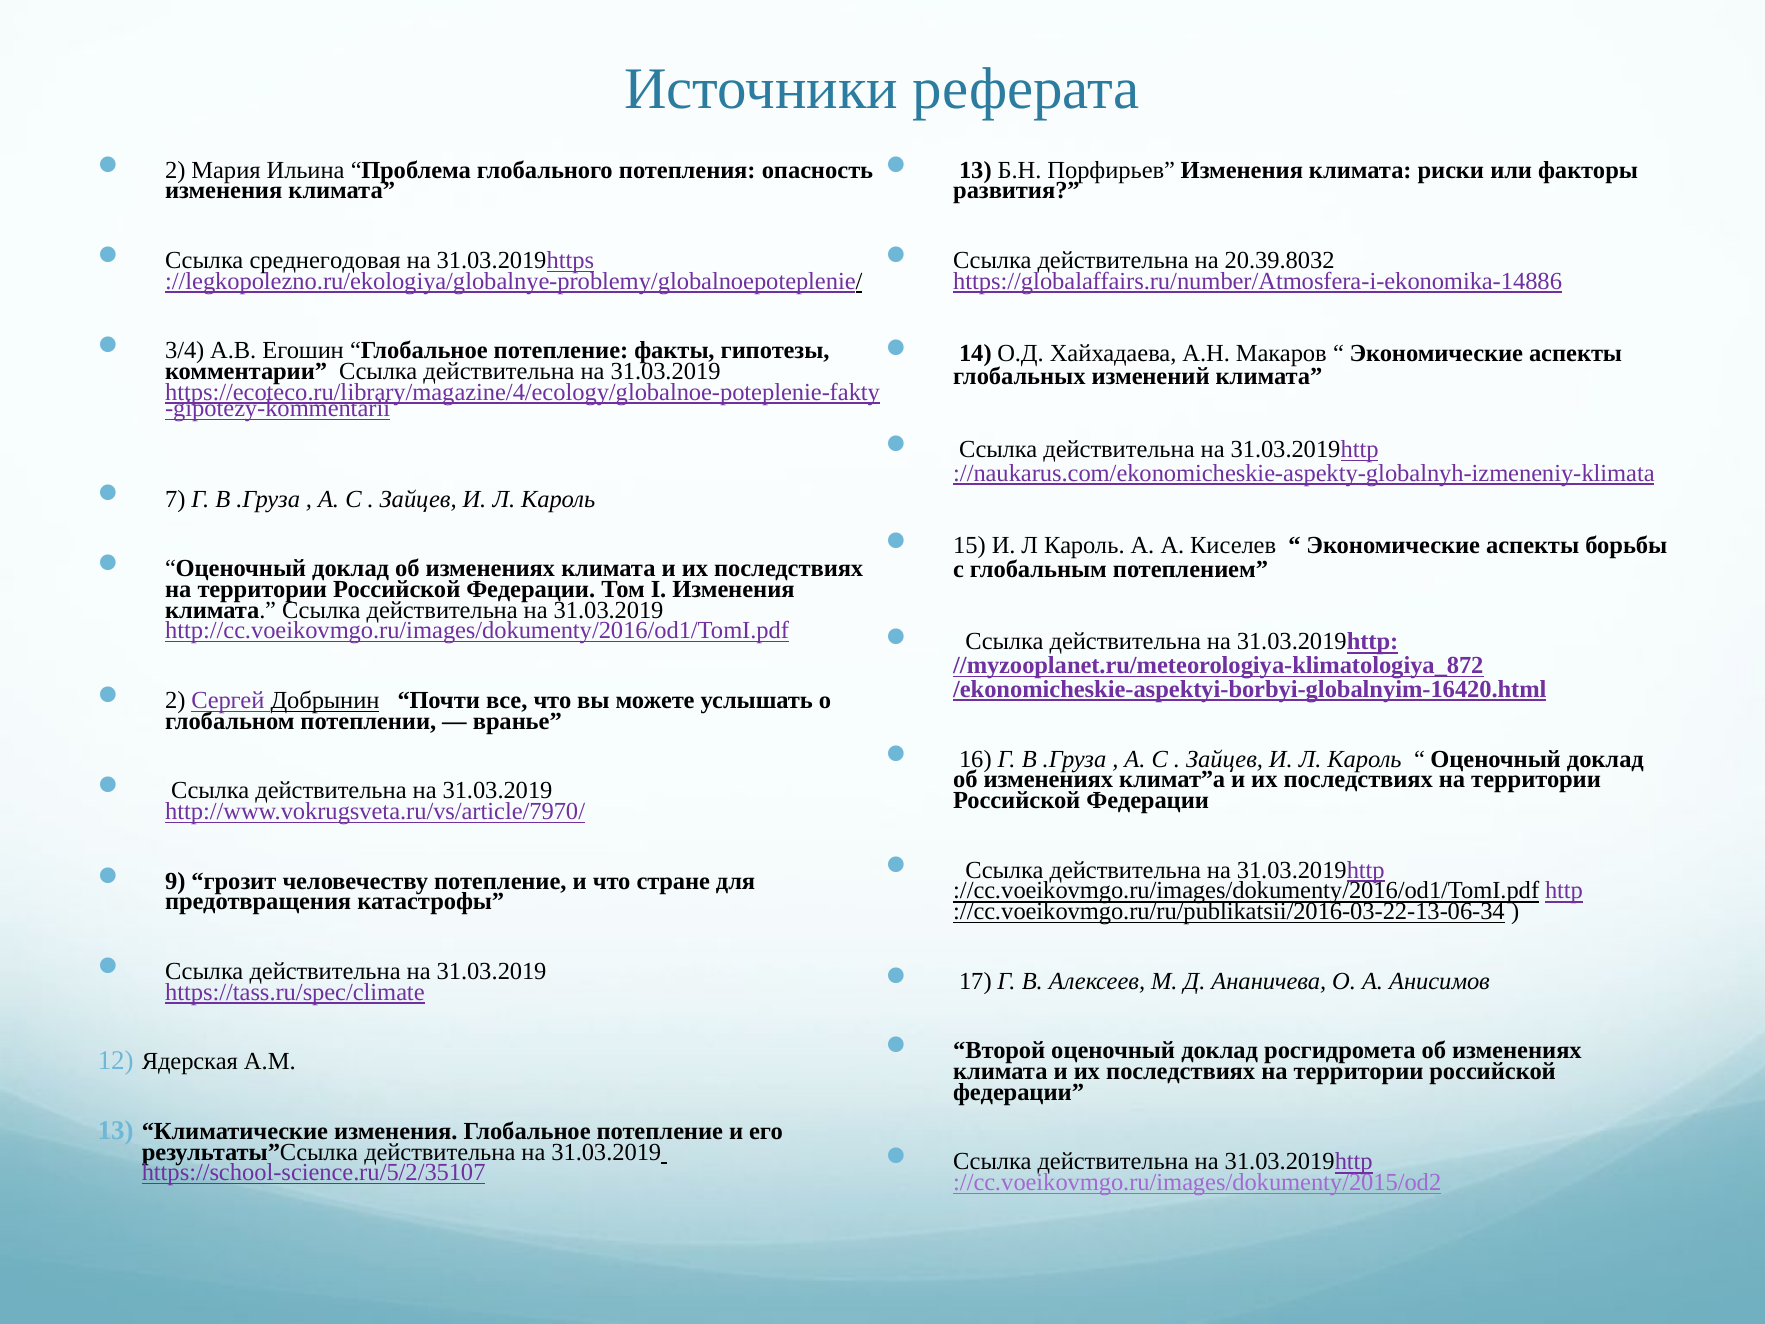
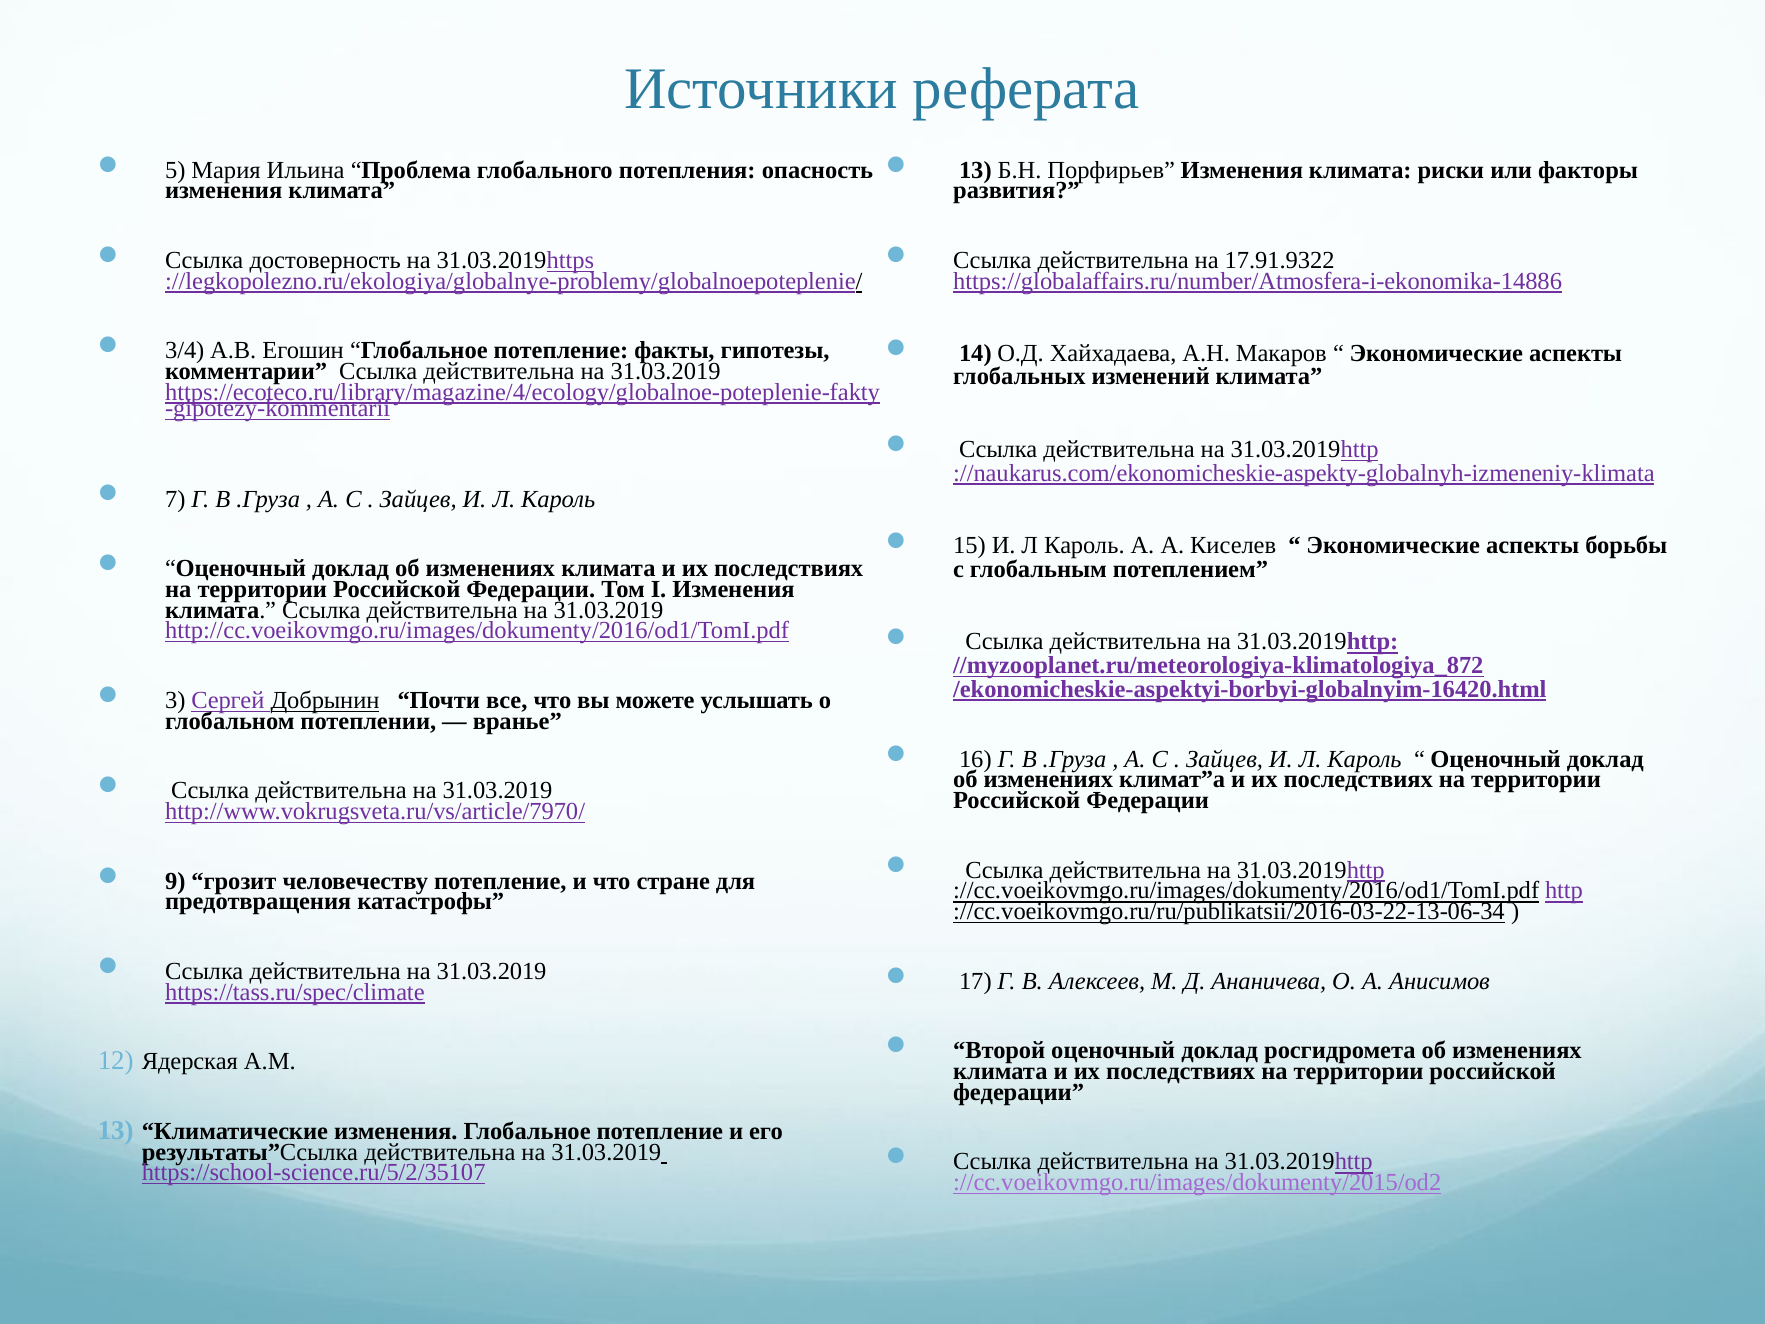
2 at (175, 170): 2 -> 5
среднегодовая: среднегодовая -> достоверность
20.39.8032: 20.39.8032 -> 17.91.9322
2 at (175, 700): 2 -> 3
